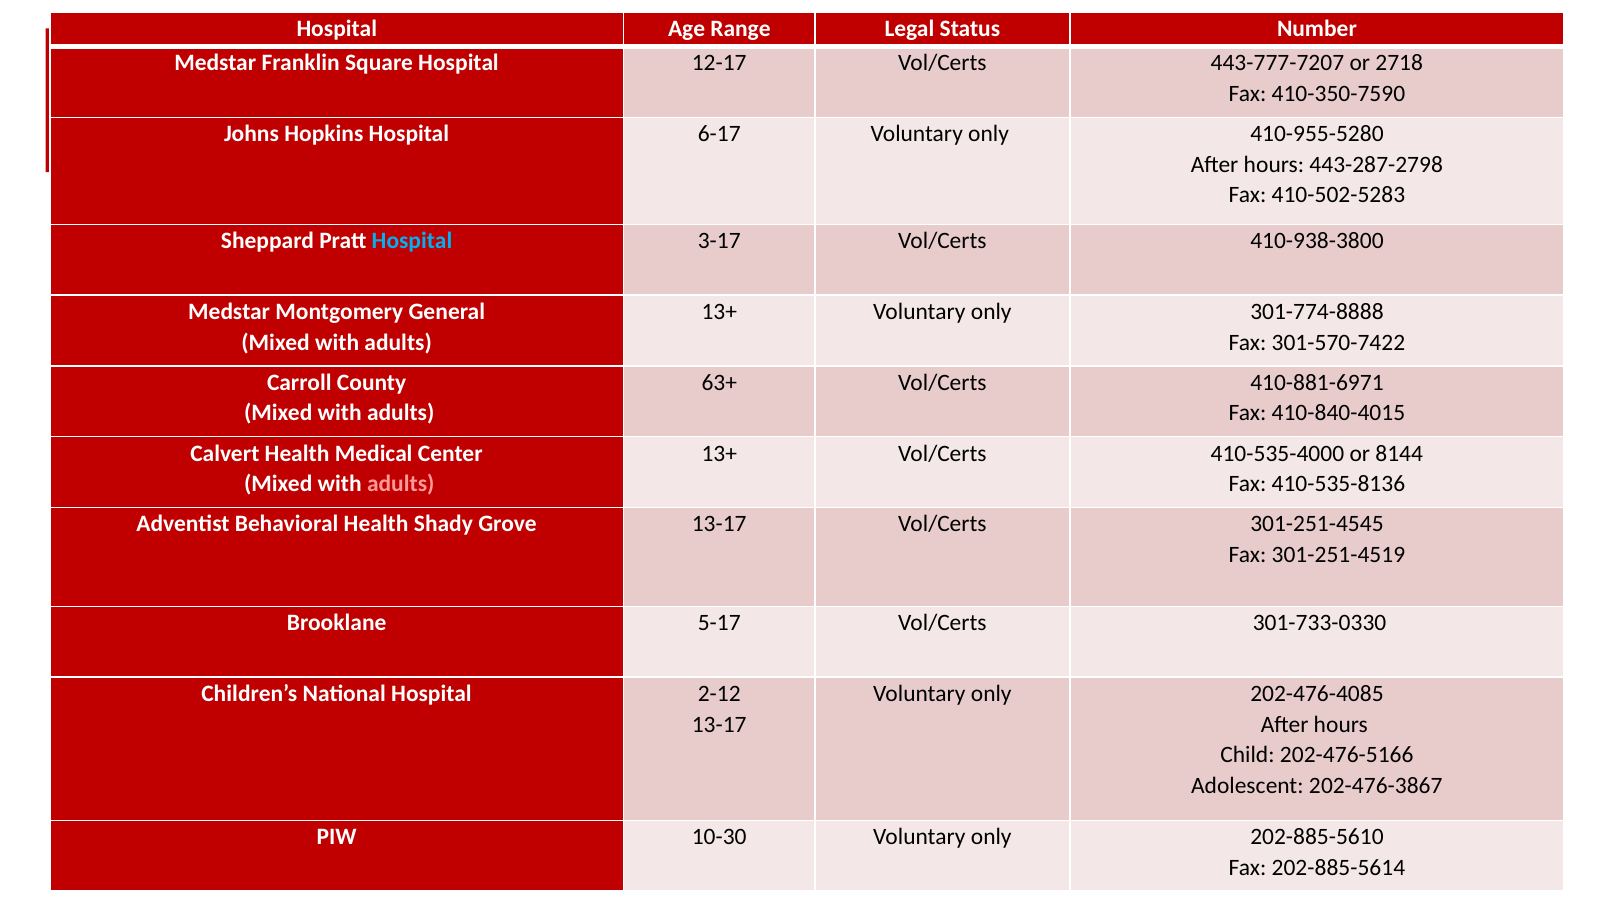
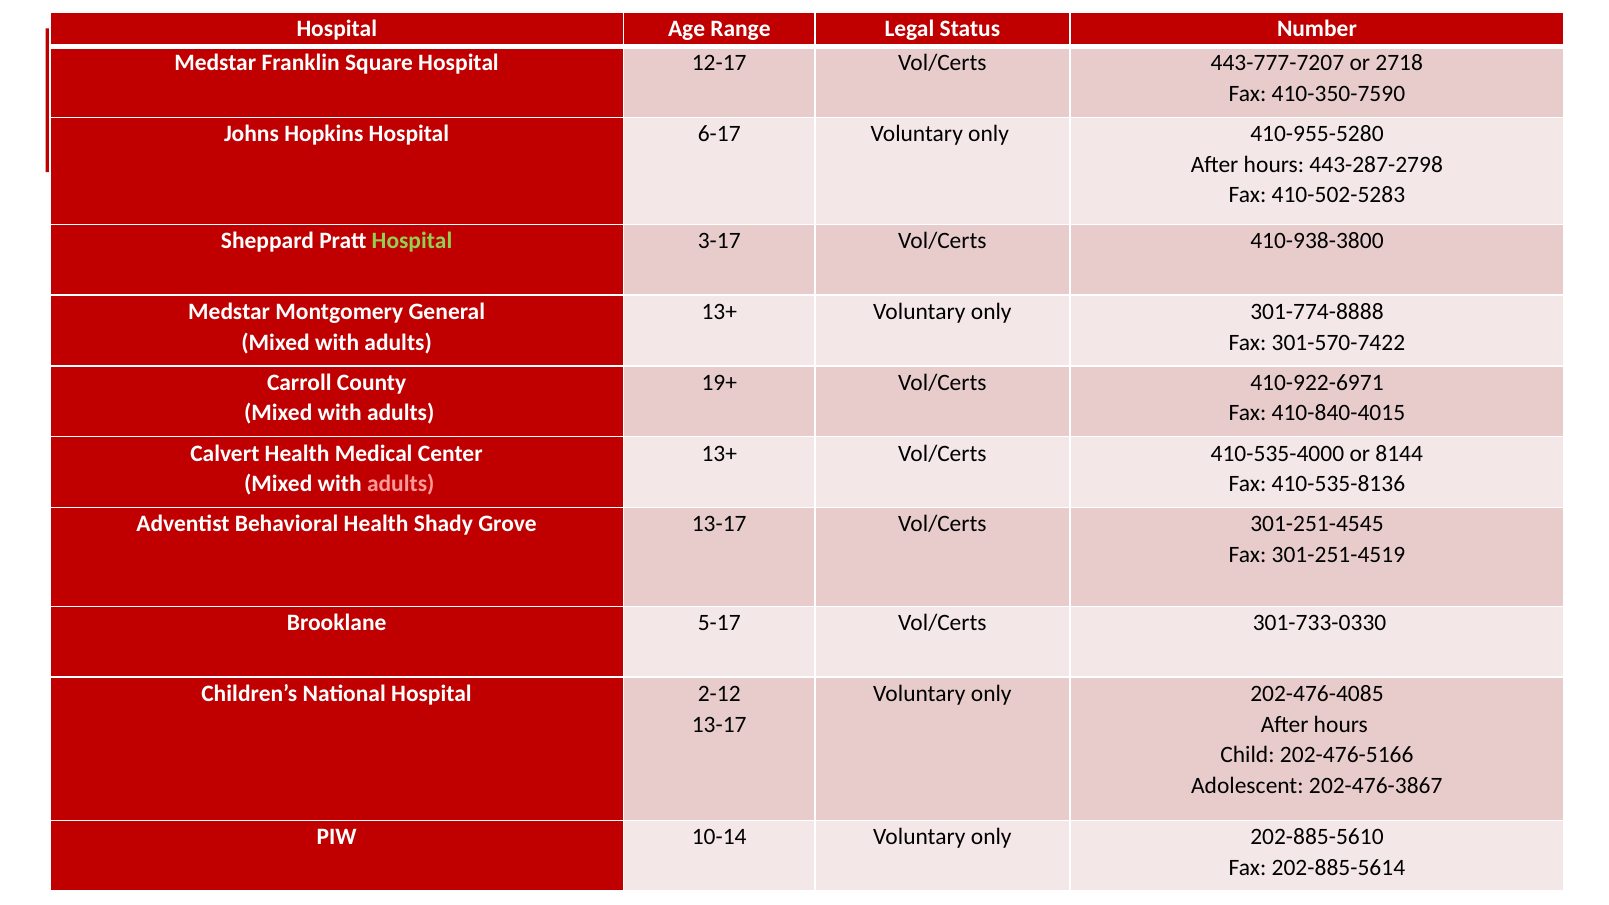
Hospital at (412, 241) colour: light blue -> light green
63+: 63+ -> 19+
410-881-6971: 410-881-6971 -> 410-922-6971
10-30: 10-30 -> 10-14
